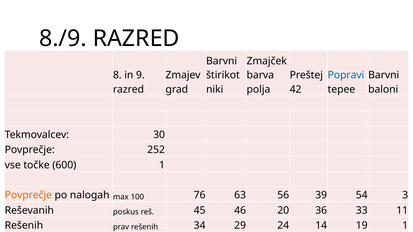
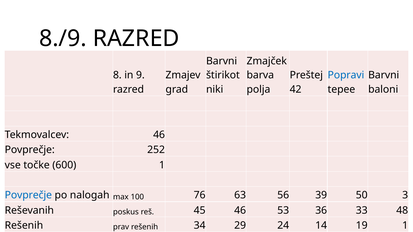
Tekmovalcev 30: 30 -> 46
Povprečje at (28, 195) colour: orange -> blue
54: 54 -> 50
20: 20 -> 53
11: 11 -> 48
